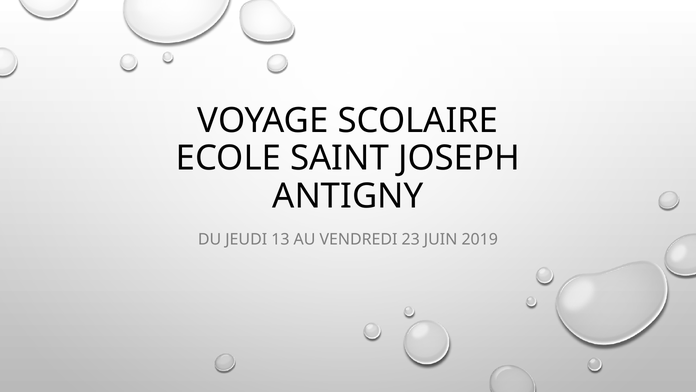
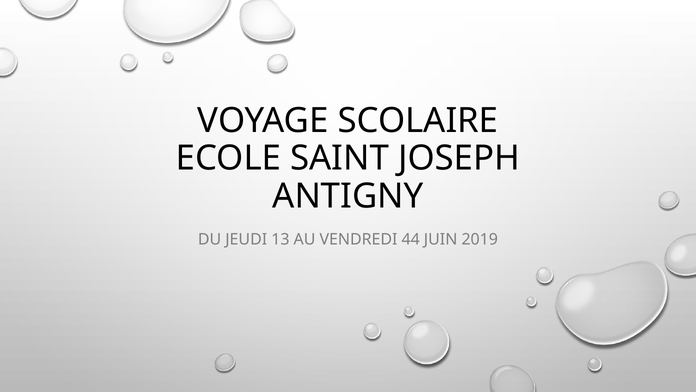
23: 23 -> 44
